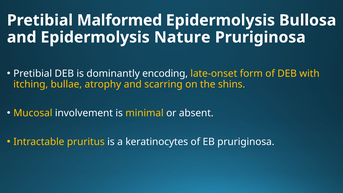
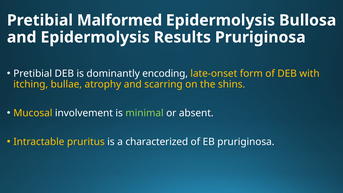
Nature: Nature -> Results
minimal colour: yellow -> light green
keratinocytes: keratinocytes -> characterized
